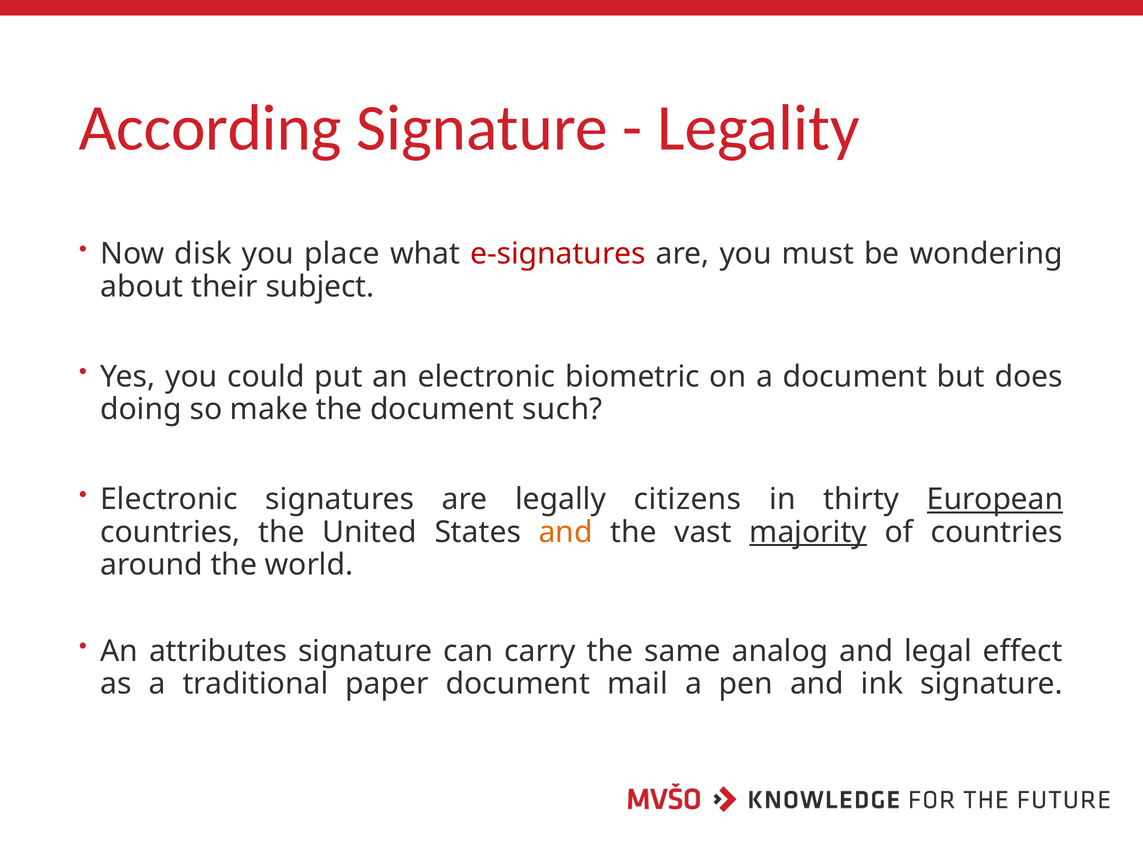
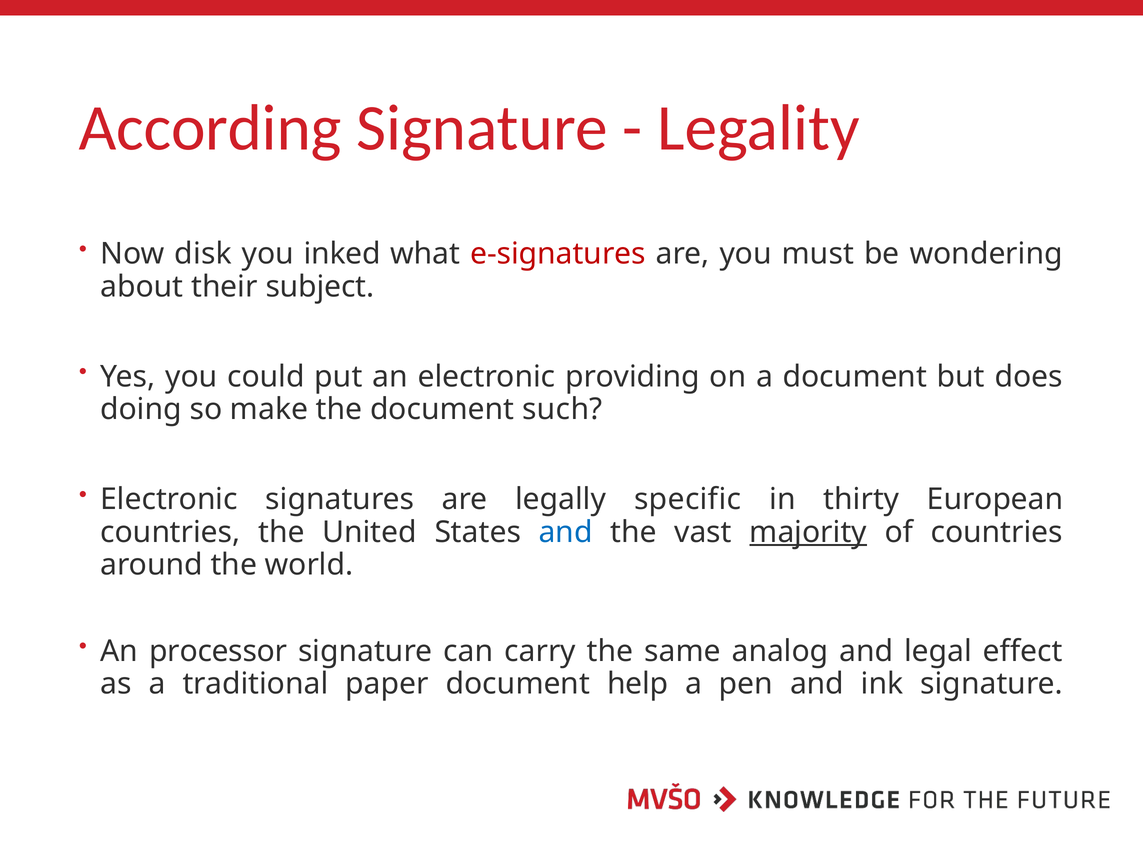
place: place -> inked
biometric: biometric -> providing
citizens: citizens -> specific
European underline: present -> none
and at (566, 532) colour: orange -> blue
attributes: attributes -> processor
mail: mail -> help
